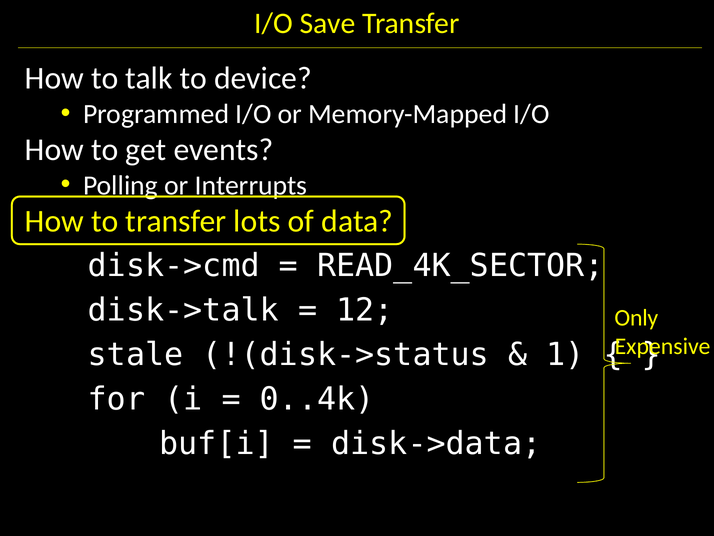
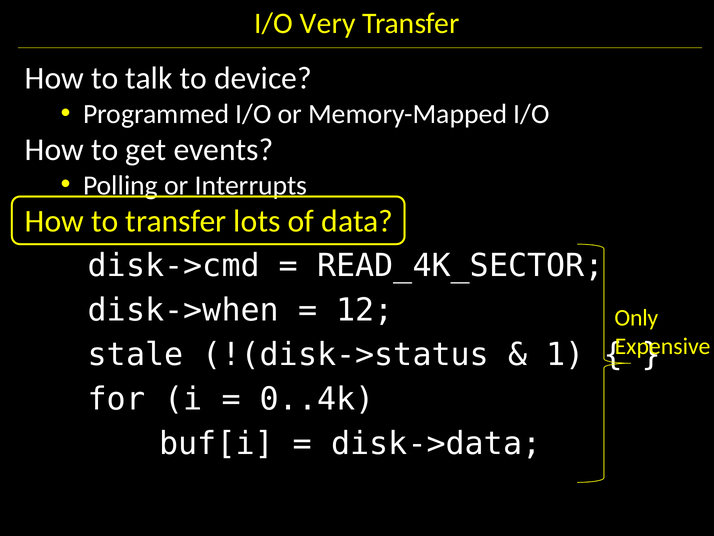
Save: Save -> Very
disk->talk: disk->talk -> disk->when
